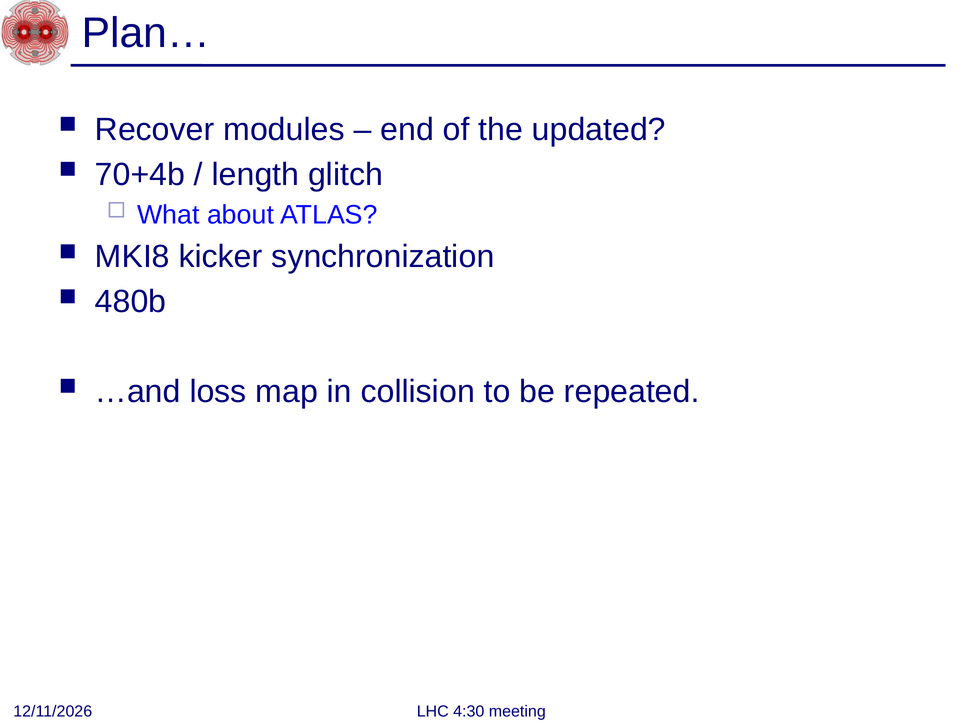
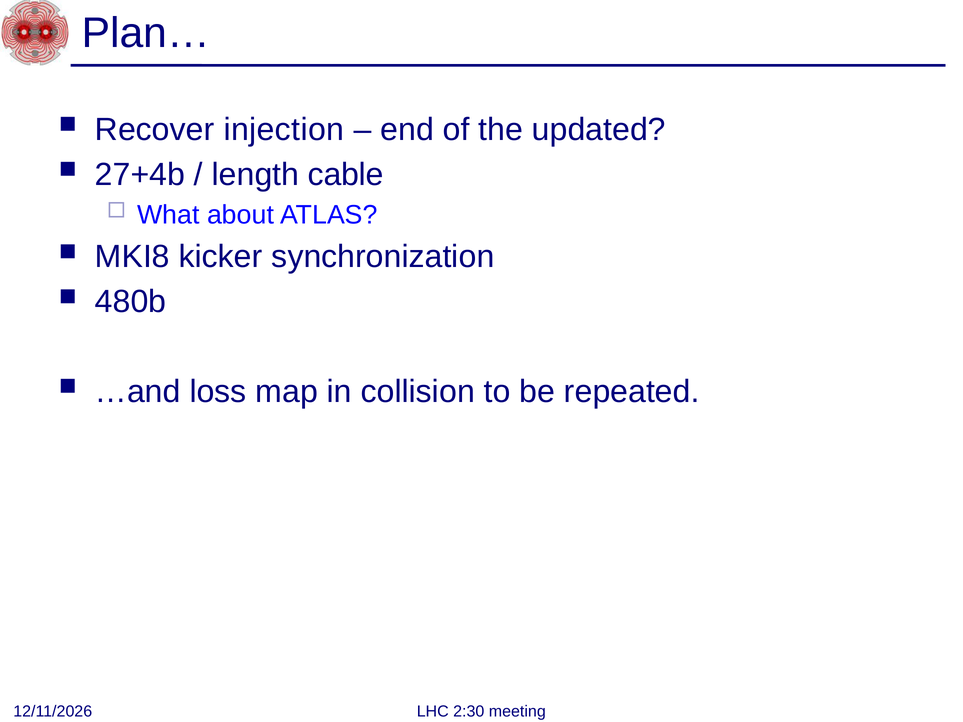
modules: modules -> injection
70+4b: 70+4b -> 27+4b
glitch: glitch -> cable
4:30: 4:30 -> 2:30
